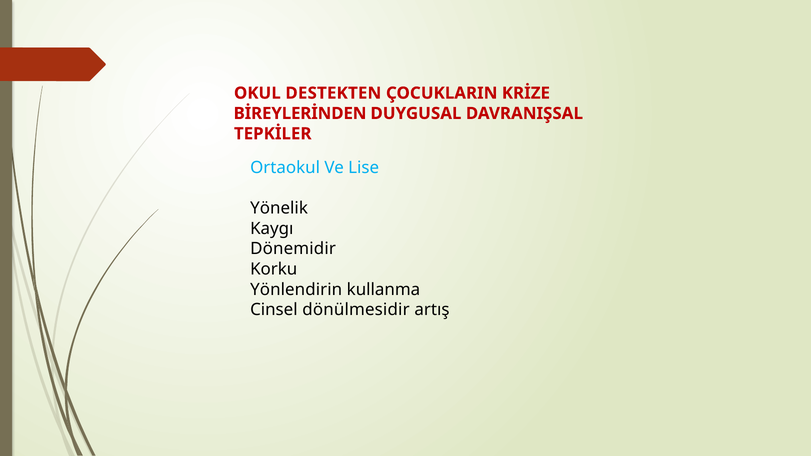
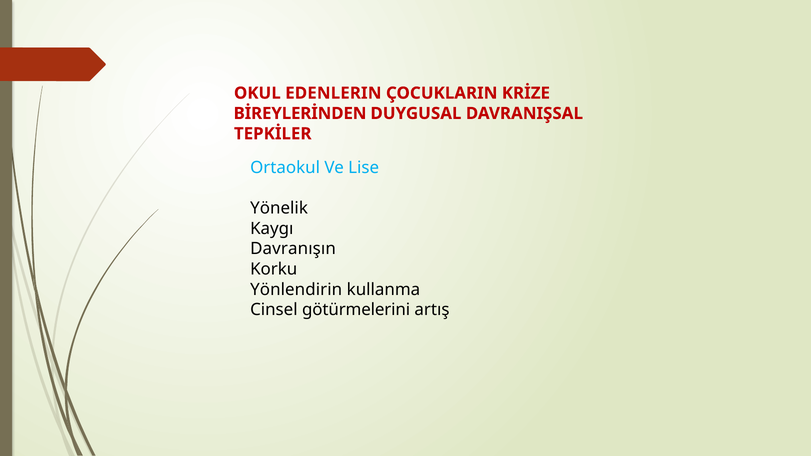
DESTEKTEN: DESTEKTEN -> EDENLERIN
Dönemidir: Dönemidir -> Davranışın
dönülmesidir: dönülmesidir -> götürmelerini
